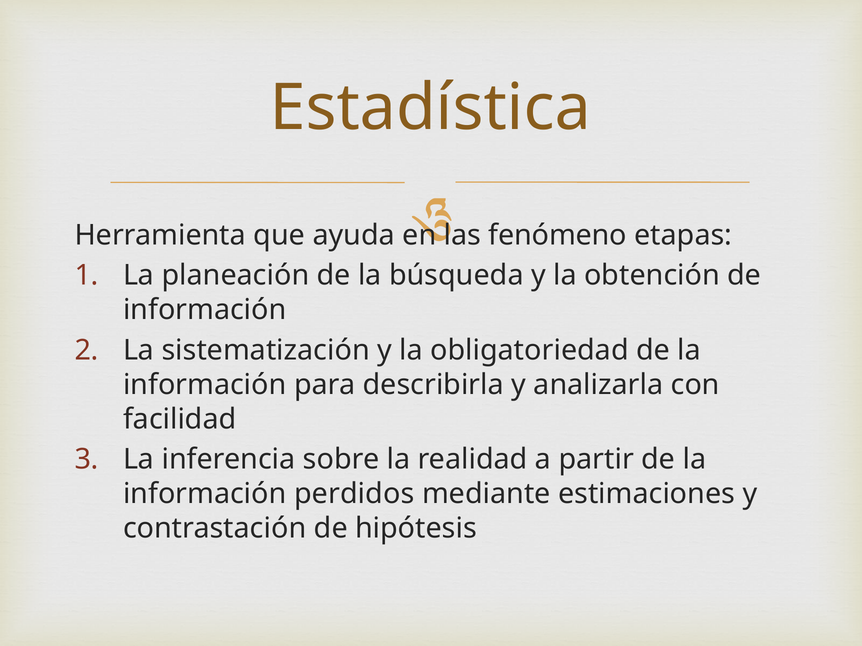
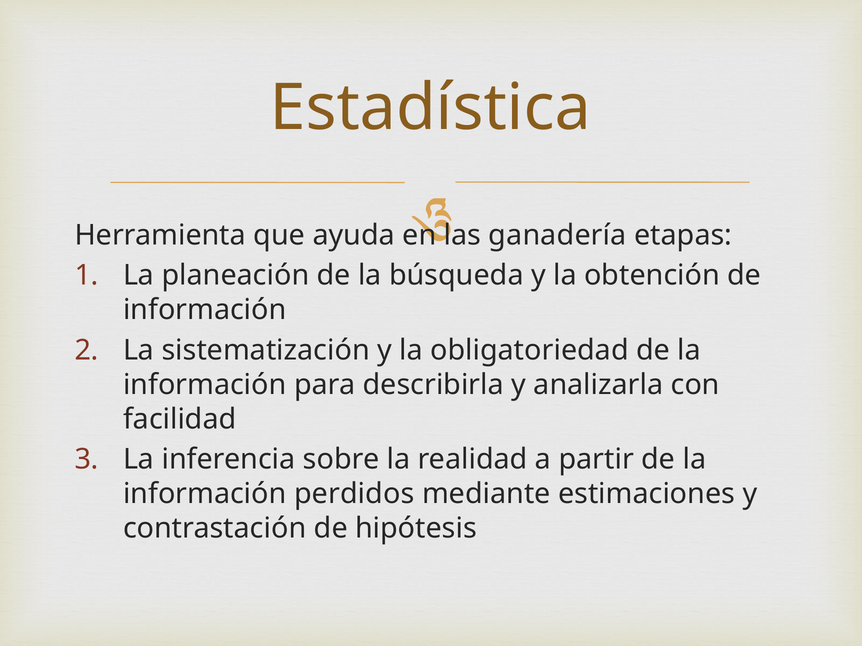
fenómeno: fenómeno -> ganadería
